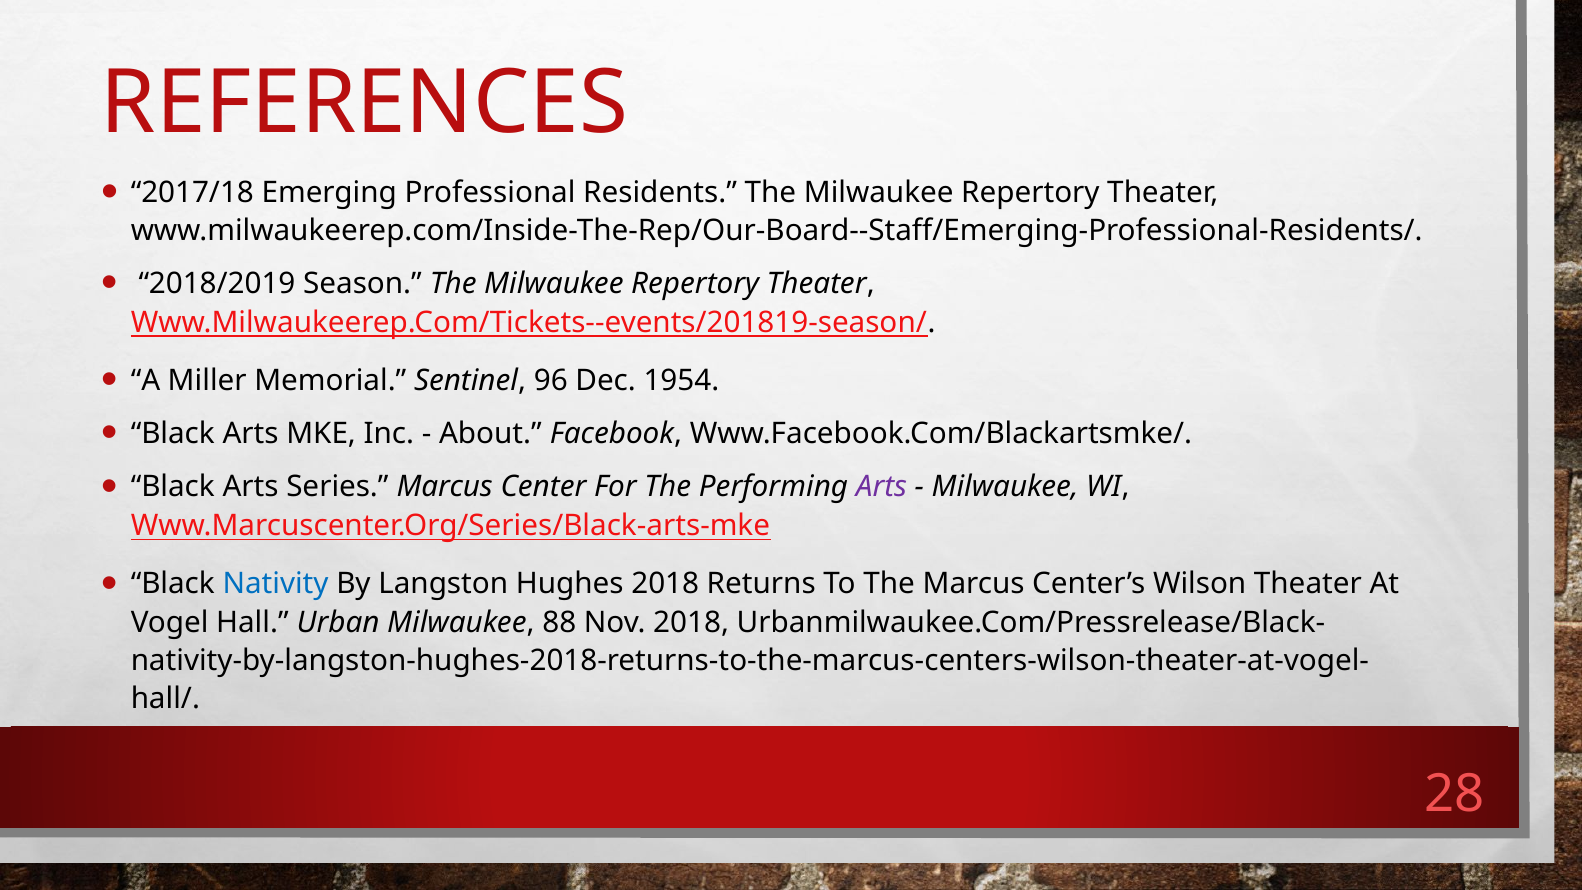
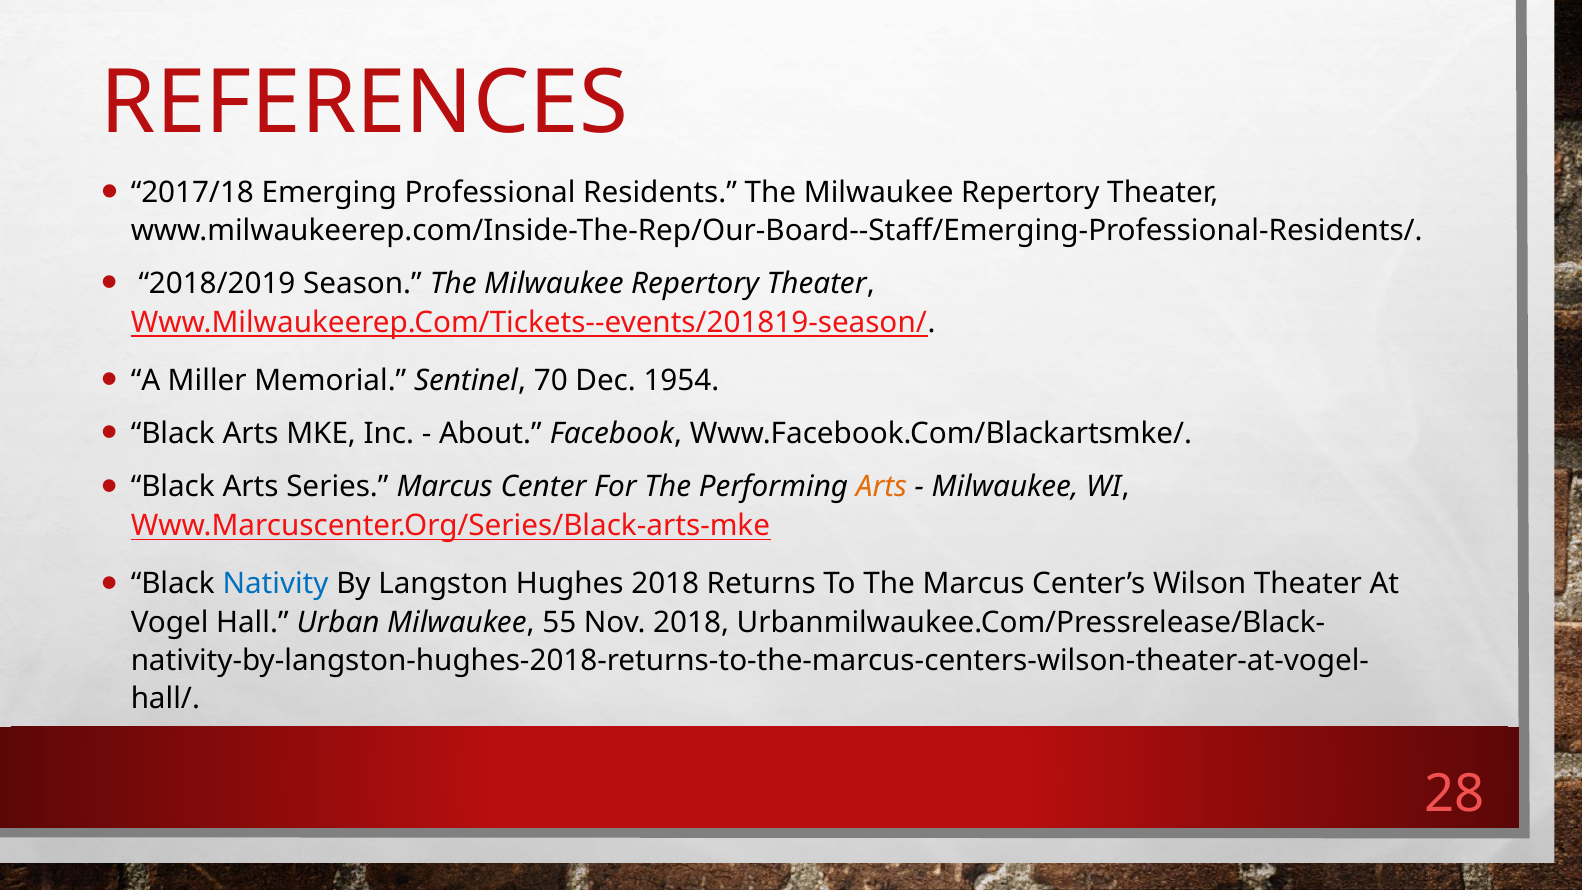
96: 96 -> 70
Arts at (881, 487) colour: purple -> orange
88: 88 -> 55
